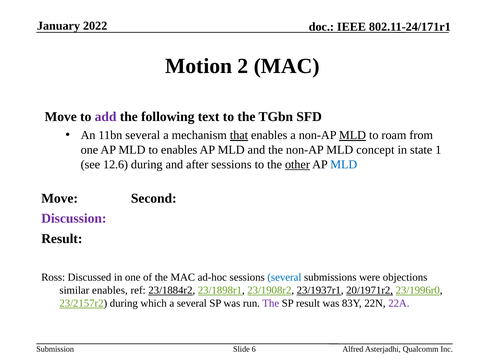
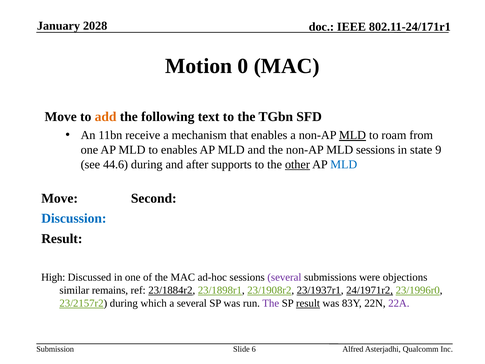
2022: 2022 -> 2028
2: 2 -> 0
add colour: purple -> orange
11bn several: several -> receive
that underline: present -> none
MLD concept: concept -> sessions
1: 1 -> 9
12.6: 12.6 -> 44.6
after sessions: sessions -> supports
Discussion colour: purple -> blue
Ross: Ross -> High
several at (284, 277) colour: blue -> purple
similar enables: enables -> remains
20/1971r2: 20/1971r2 -> 24/1971r2
result at (308, 303) underline: none -> present
